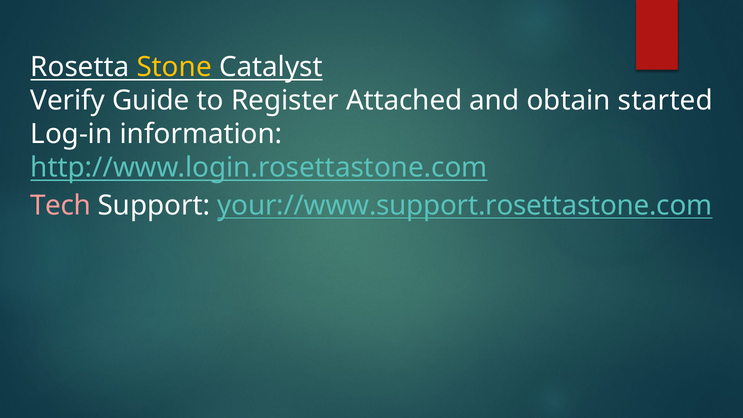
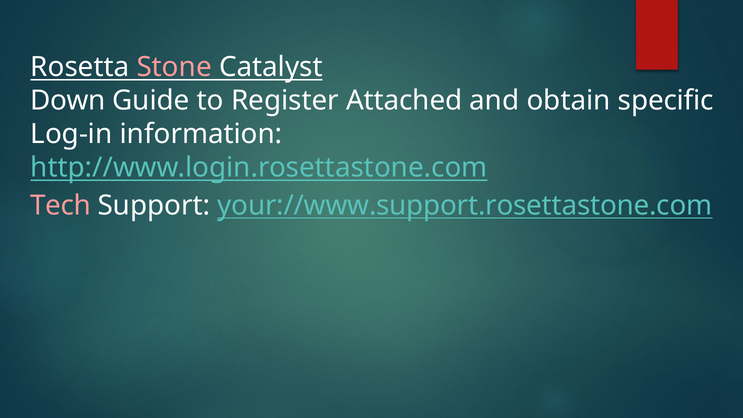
Stone colour: yellow -> pink
Verify: Verify -> Down
started: started -> specific
